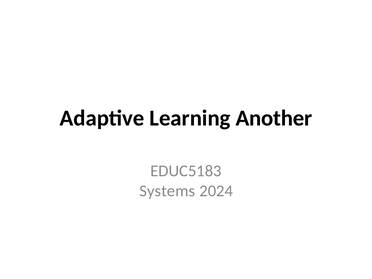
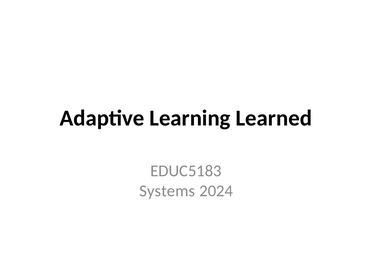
Another: Another -> Learned
